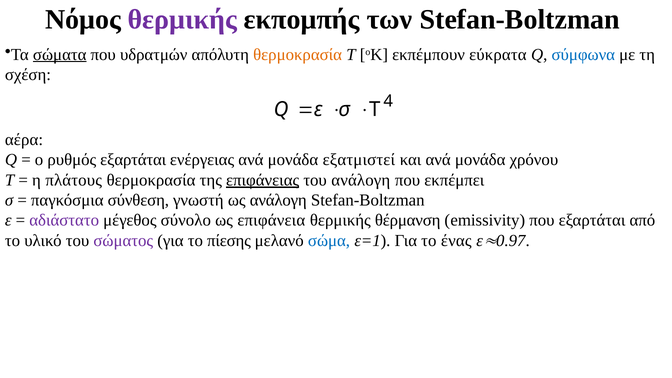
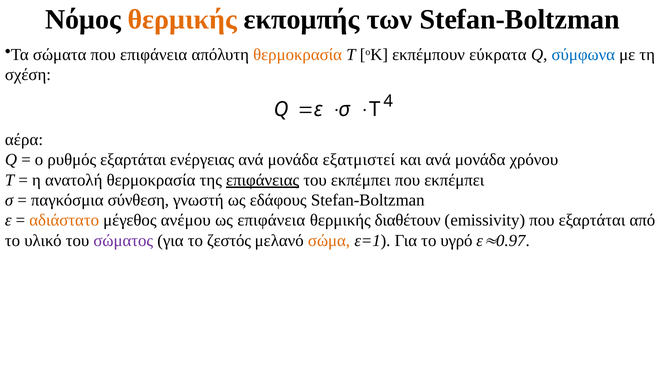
θερμικής at (182, 19) colour: purple -> orange
σώματα underline: present -> none
που υδρατμών: υδρατμών -> επιφάνεια
πλάτους: πλάτους -> ανατολή
του ανάλογη: ανάλογη -> εκπέμπει
ως ανάλογη: ανάλογη -> εδάφους
αδιάστατο colour: purple -> orange
σύνολο: σύνολο -> ανέμου
θέρμανση: θέρμανση -> διαθέτουν
πίεσης: πίεσης -> ζεστός
σώμα colour: blue -> orange
ένας: ένας -> υγρό
